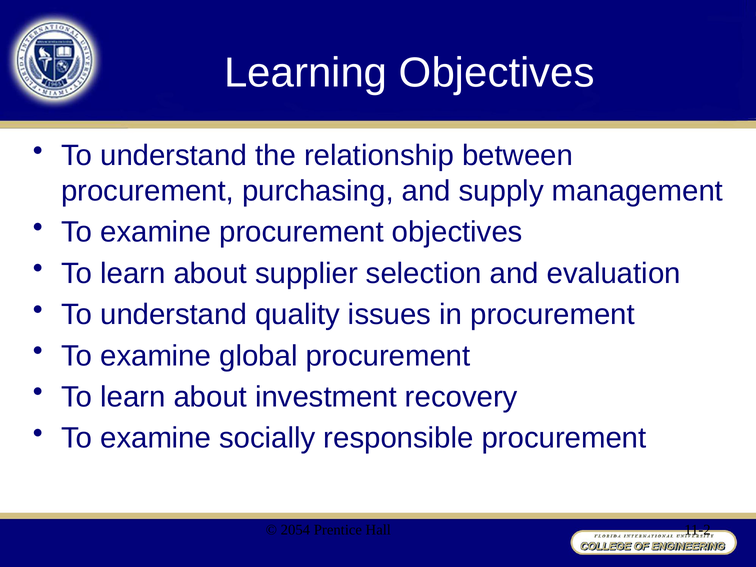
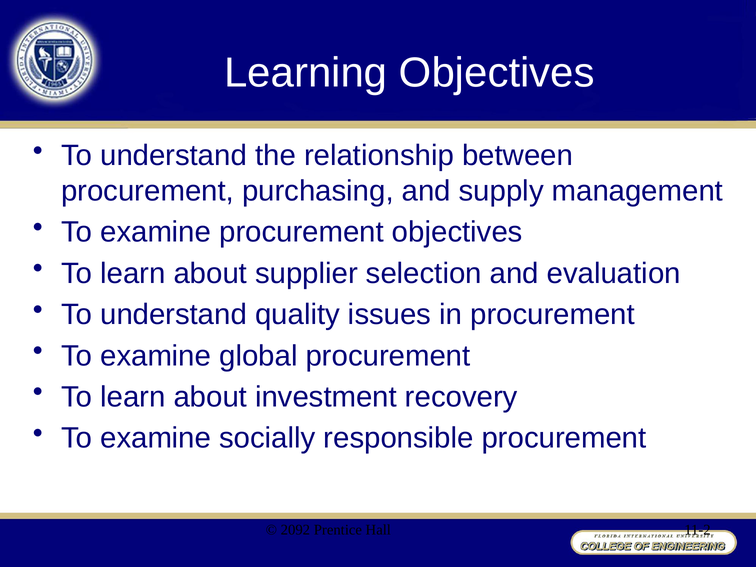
2054: 2054 -> 2092
